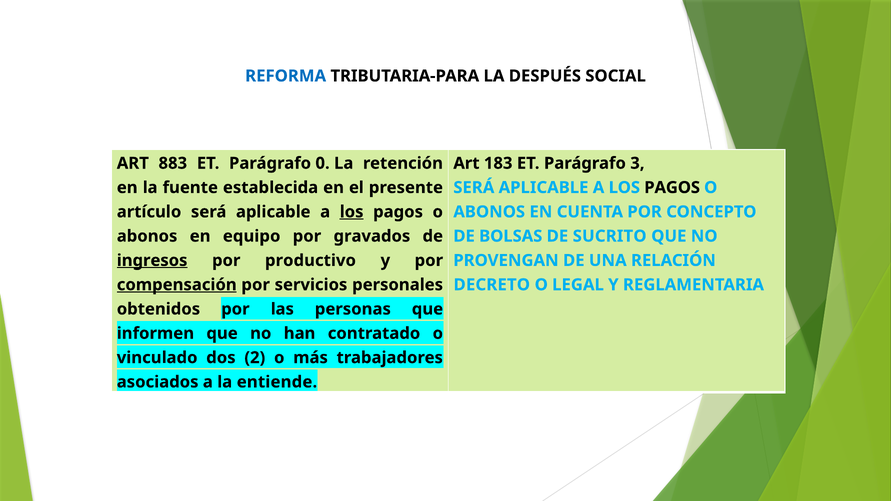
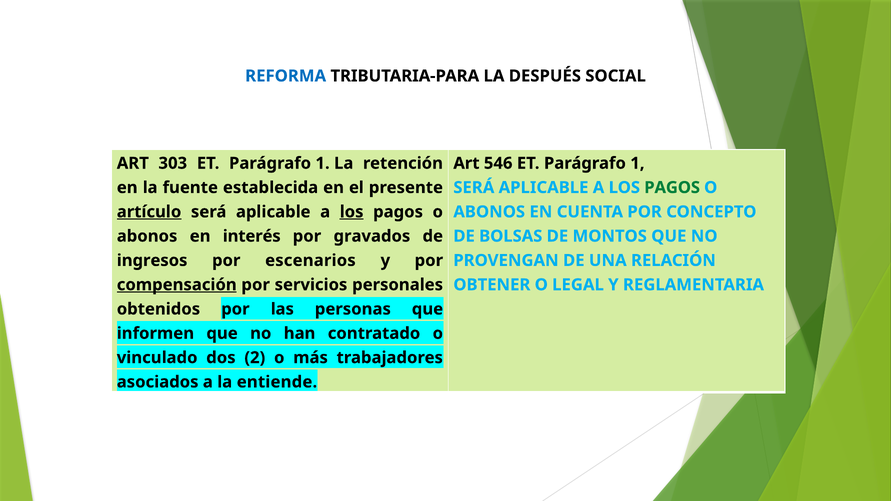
883: 883 -> 303
0 at (323, 163): 0 -> 1
183: 183 -> 546
3 at (637, 163): 3 -> 1
PAGOS at (672, 188) colour: black -> green
artículo underline: none -> present
equipo: equipo -> interés
SUCRITO: SUCRITO -> MONTOS
ingresos underline: present -> none
productivo: productivo -> escenarios
DECRETO: DECRETO -> OBTENER
